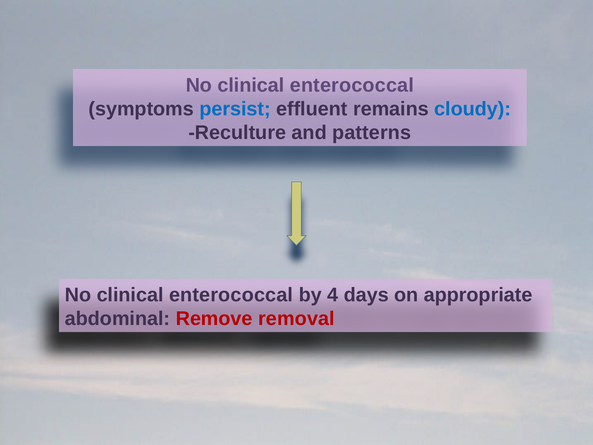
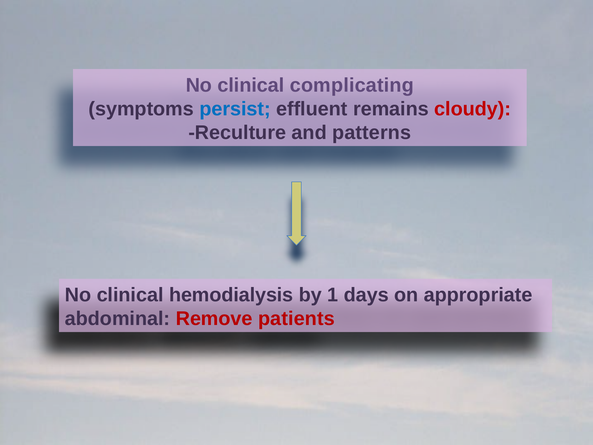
enterococcal at (352, 85): enterococcal -> complicating
cloudy colour: blue -> red
enterococcal at (231, 295): enterococcal -> hemodialysis
4: 4 -> 1
removal: removal -> patients
